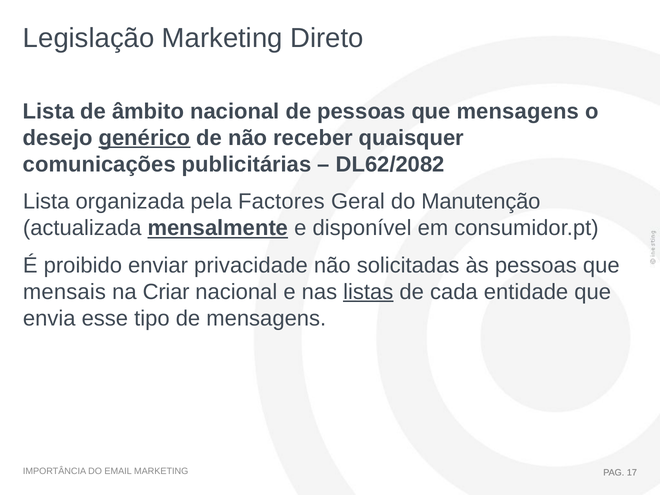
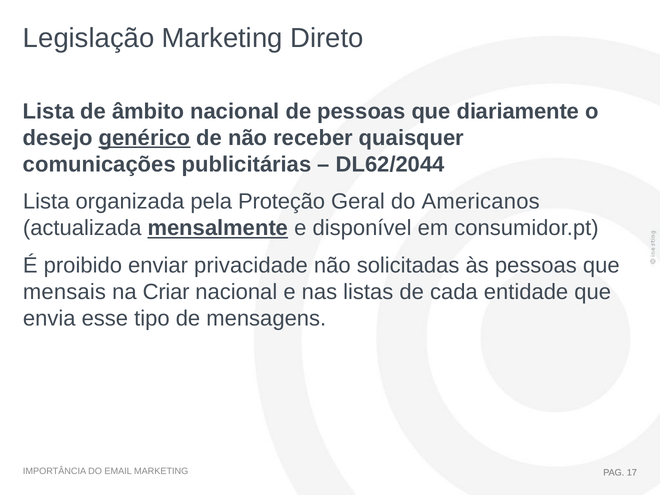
que mensagens: mensagens -> diariamente
DL62/2082: DL62/2082 -> DL62/2044
Factores: Factores -> Proteção
Manutenção: Manutenção -> Americanos
listas underline: present -> none
